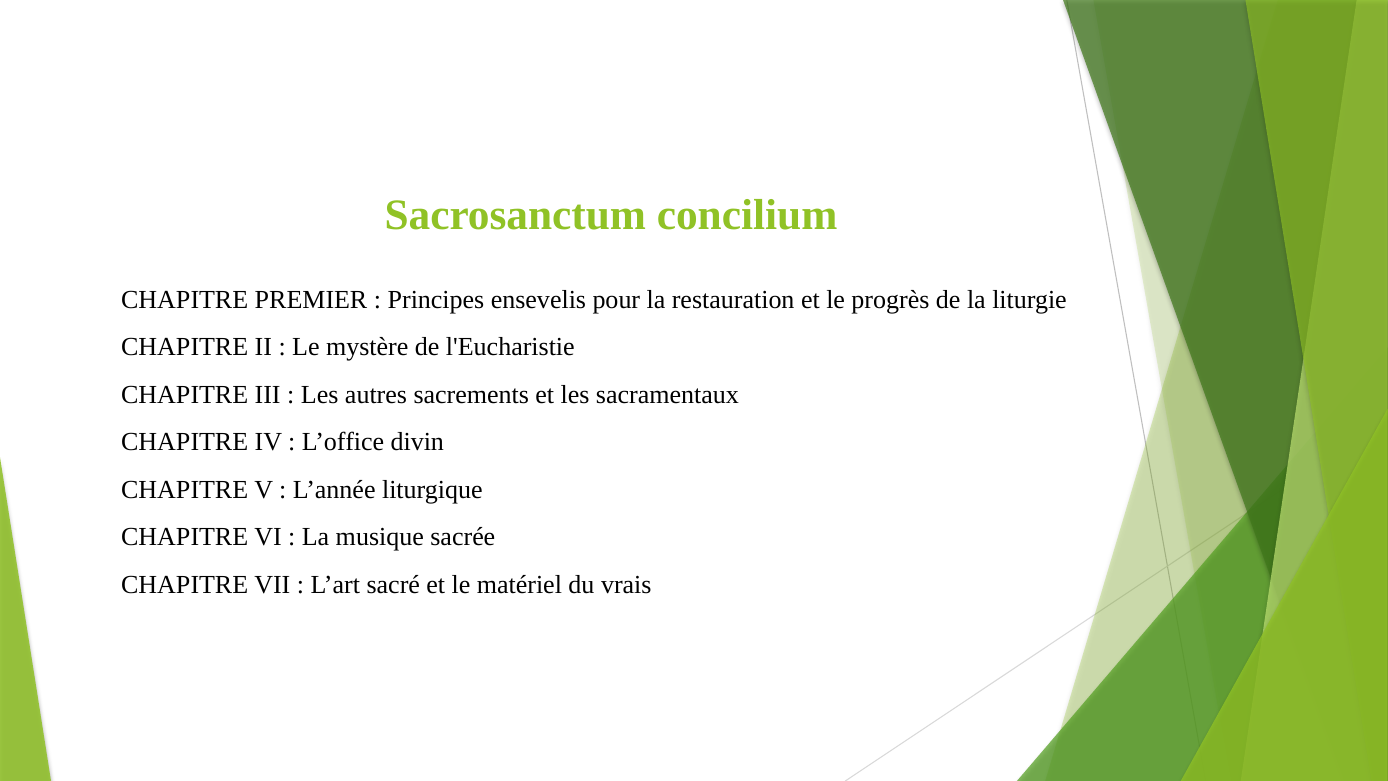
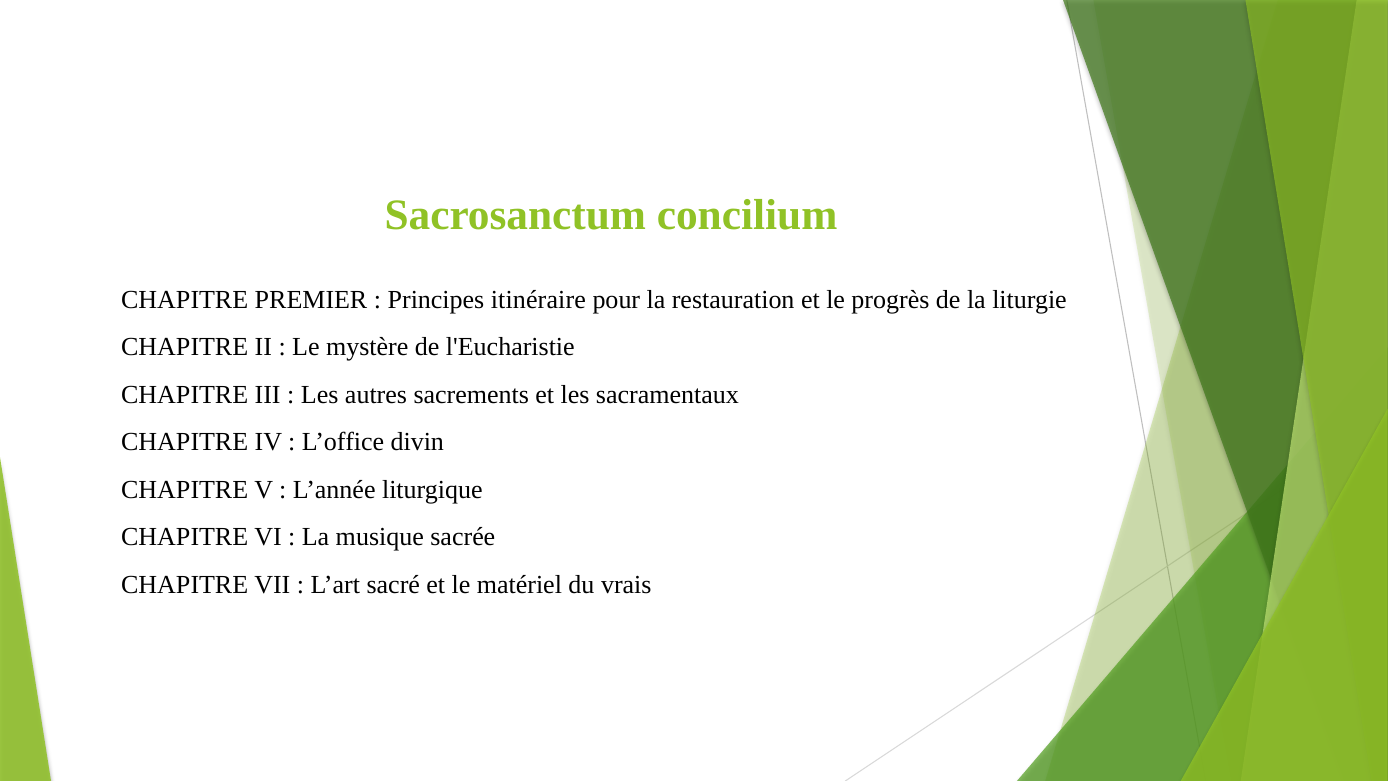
ensevelis: ensevelis -> itinéraire
